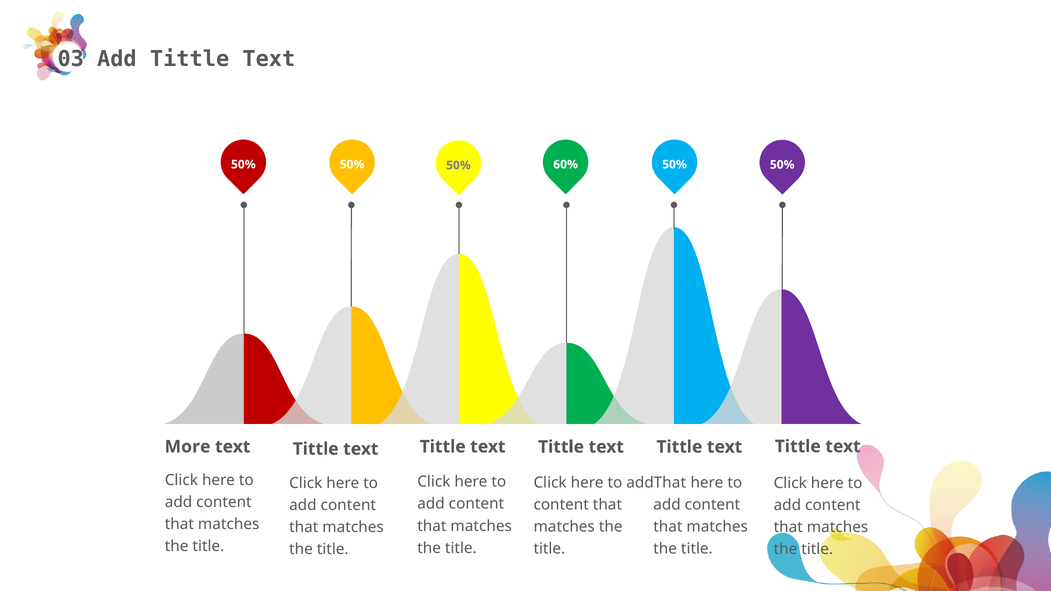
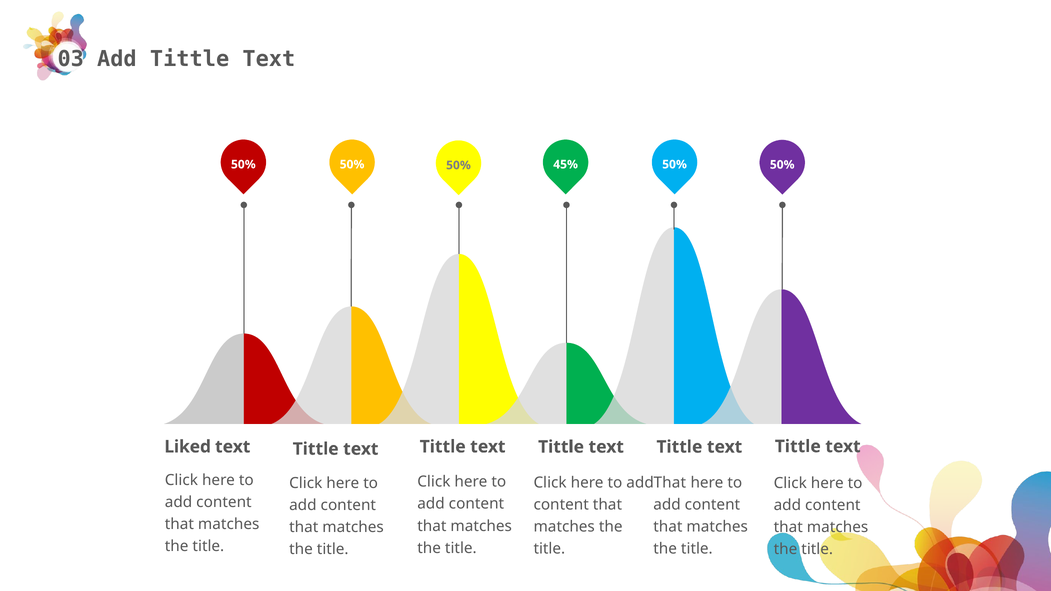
60%: 60% -> 45%
More: More -> Liked
